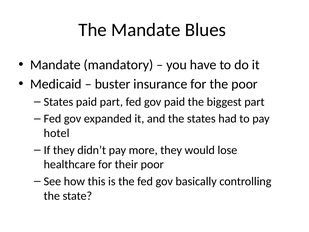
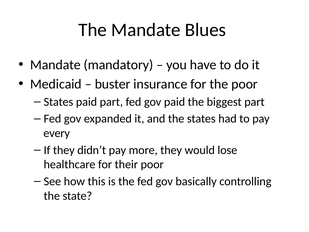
hotel: hotel -> every
